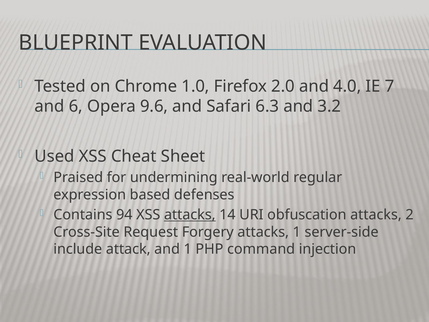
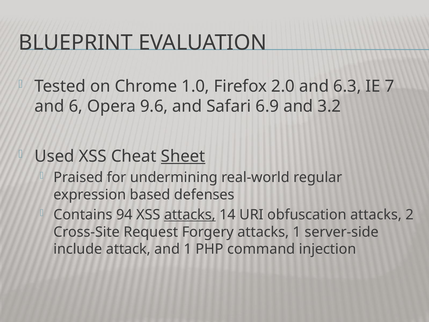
4.0: 4.0 -> 6.3
6.3: 6.3 -> 6.9
Sheet underline: none -> present
